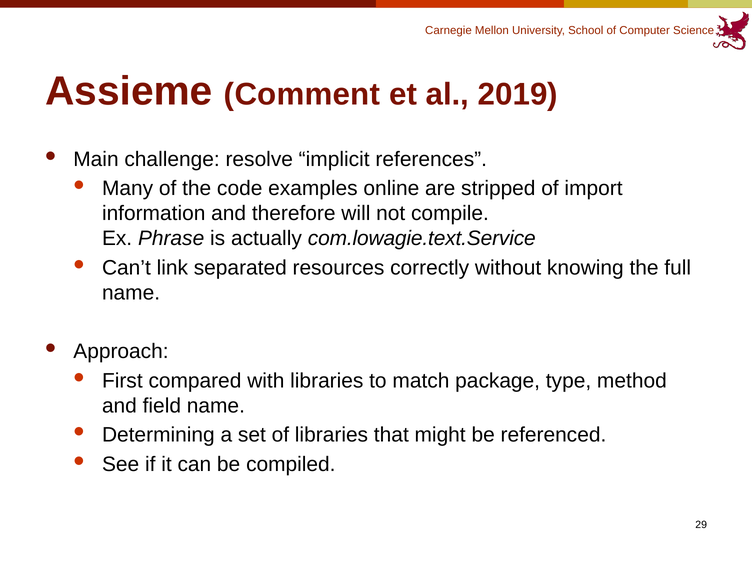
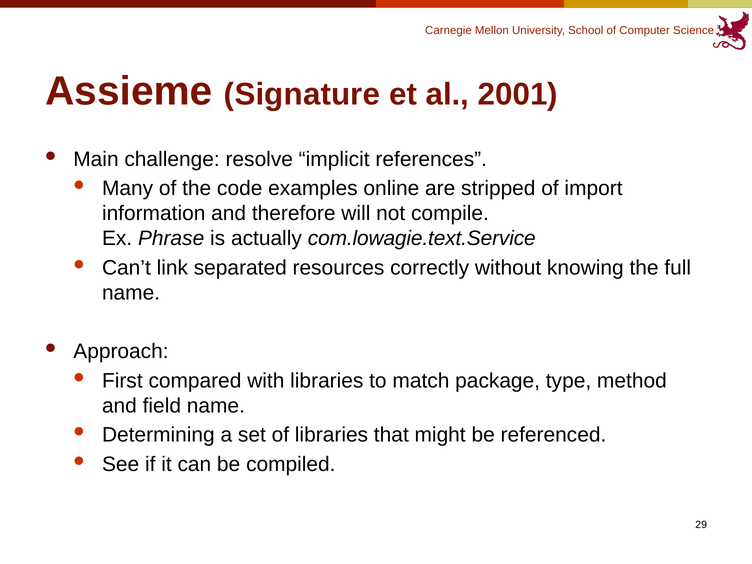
Comment: Comment -> Signature
2019: 2019 -> 2001
